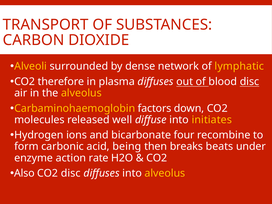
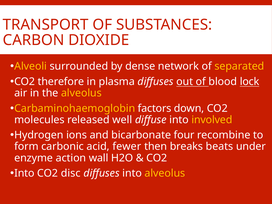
lymphatic: lymphatic -> separated
blood disc: disc -> lock
initiates: initiates -> involved
being: being -> fewer
rate: rate -> wall
Also at (24, 173): Also -> Into
